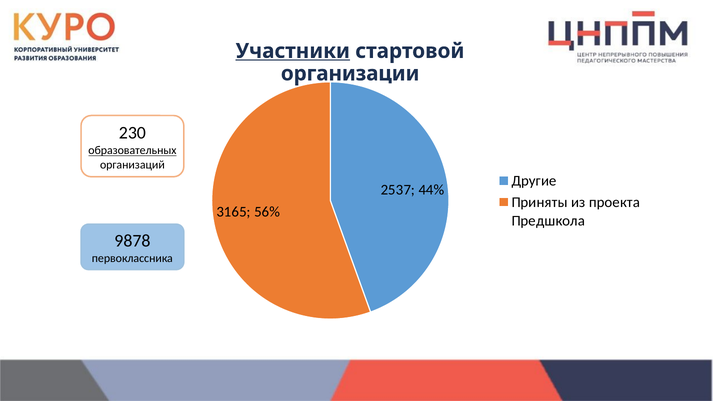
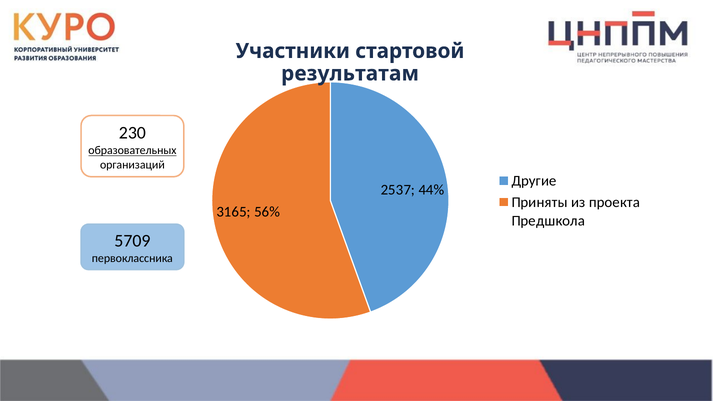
Участники underline: present -> none
организации: организации -> результатам
9878: 9878 -> 5709
